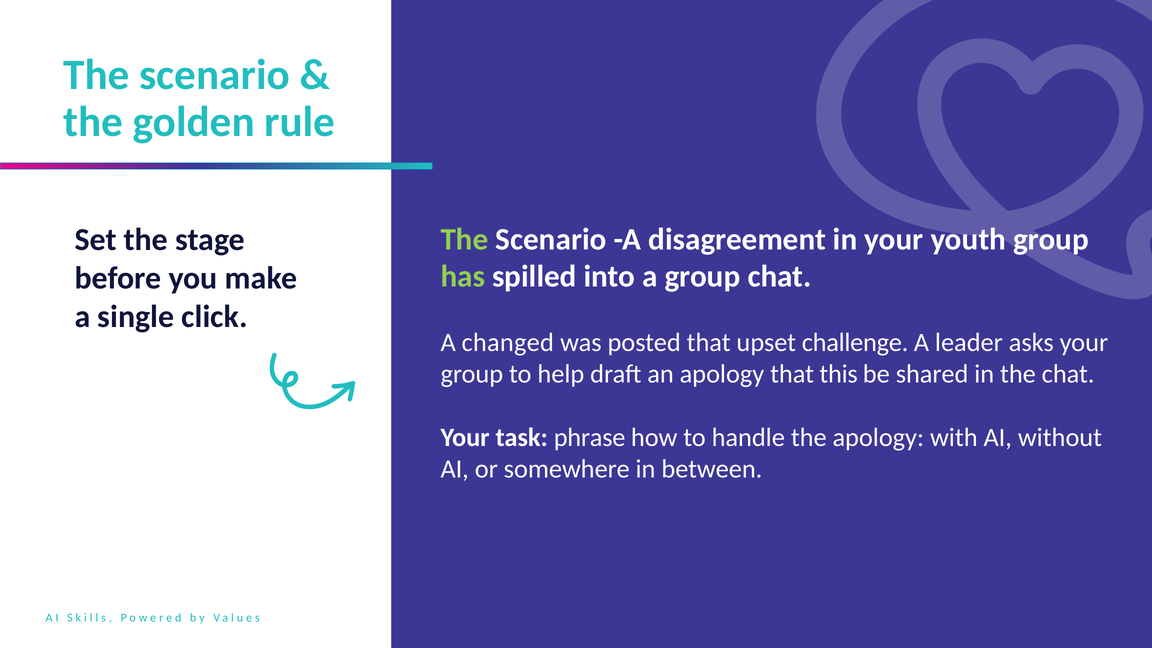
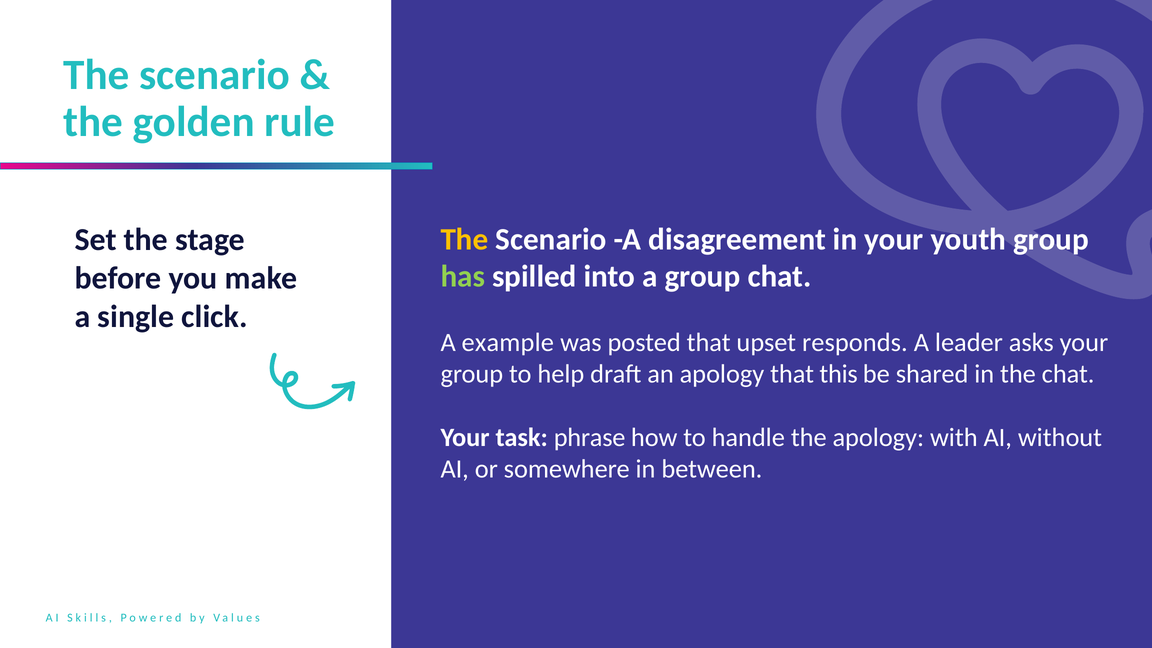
The at (464, 239) colour: light green -> yellow
changed: changed -> example
challenge: challenge -> responds
